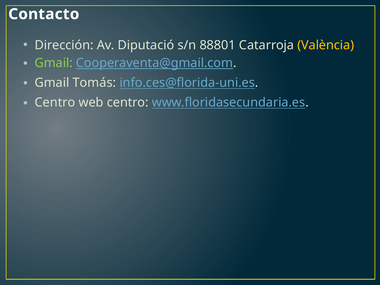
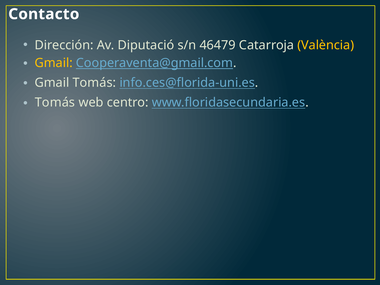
88801: 88801 -> 46479
Gmail at (54, 63) colour: light green -> yellow
Centro at (55, 103): Centro -> Tomás
